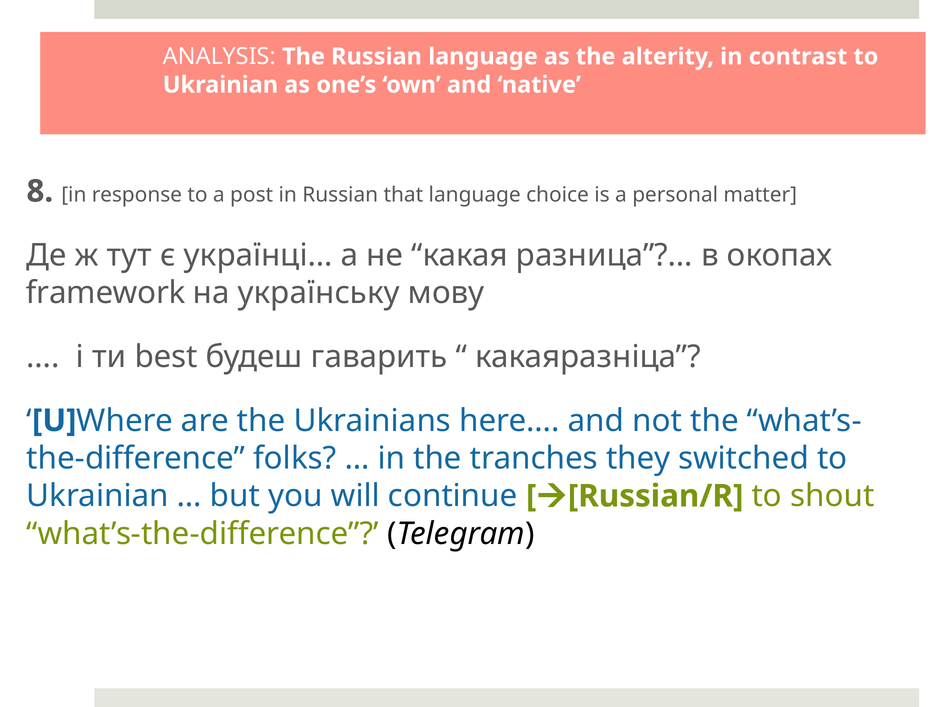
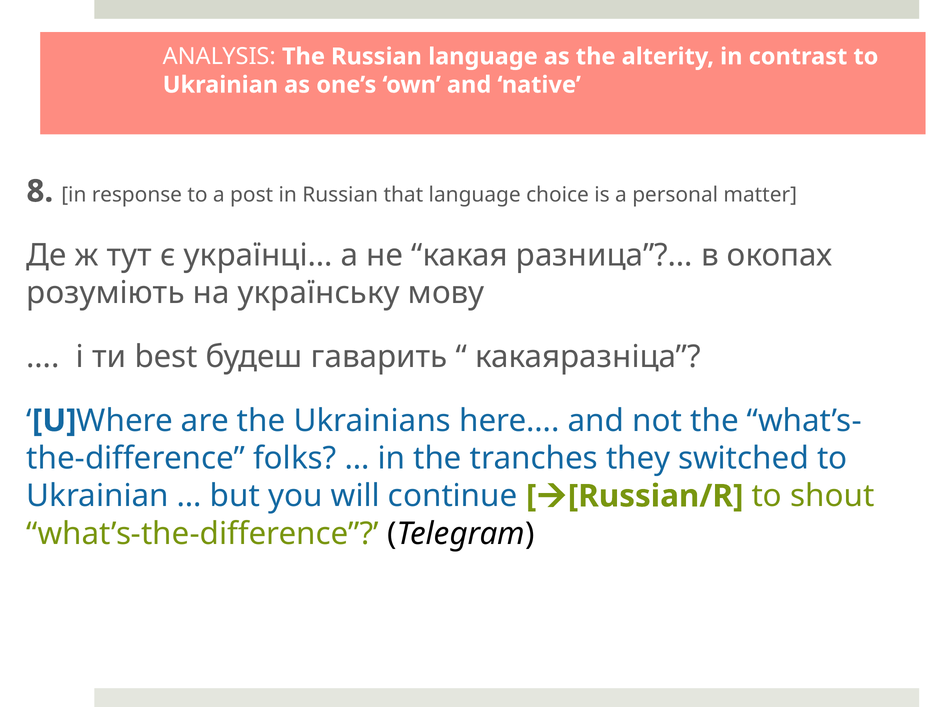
framework: framework -> розуміють
